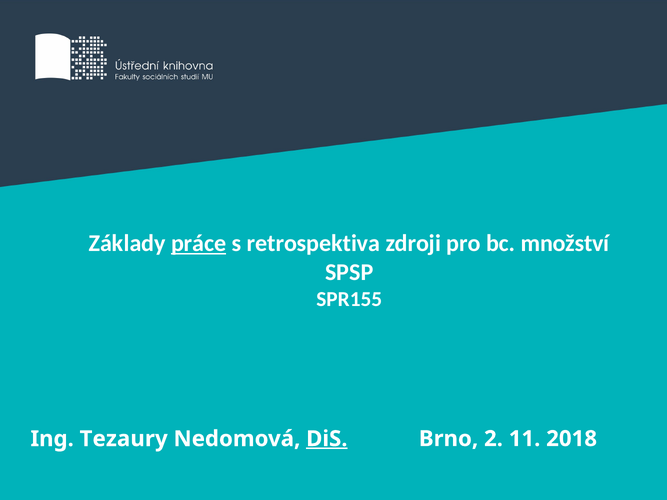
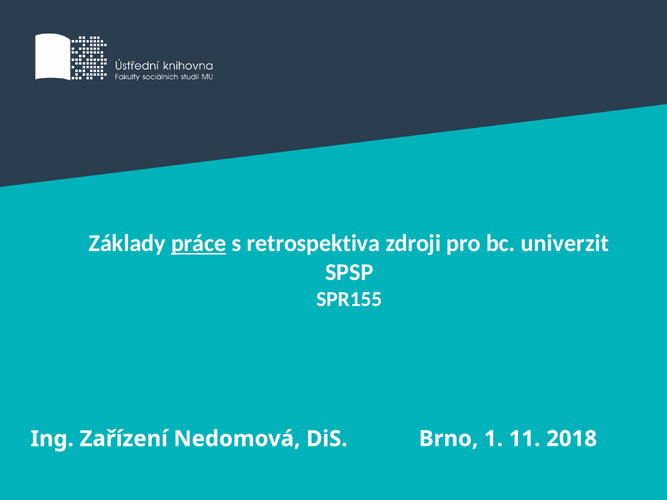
množství: množství -> univerzit
Tezaury: Tezaury -> Zařízení
DiS underline: present -> none
2: 2 -> 1
